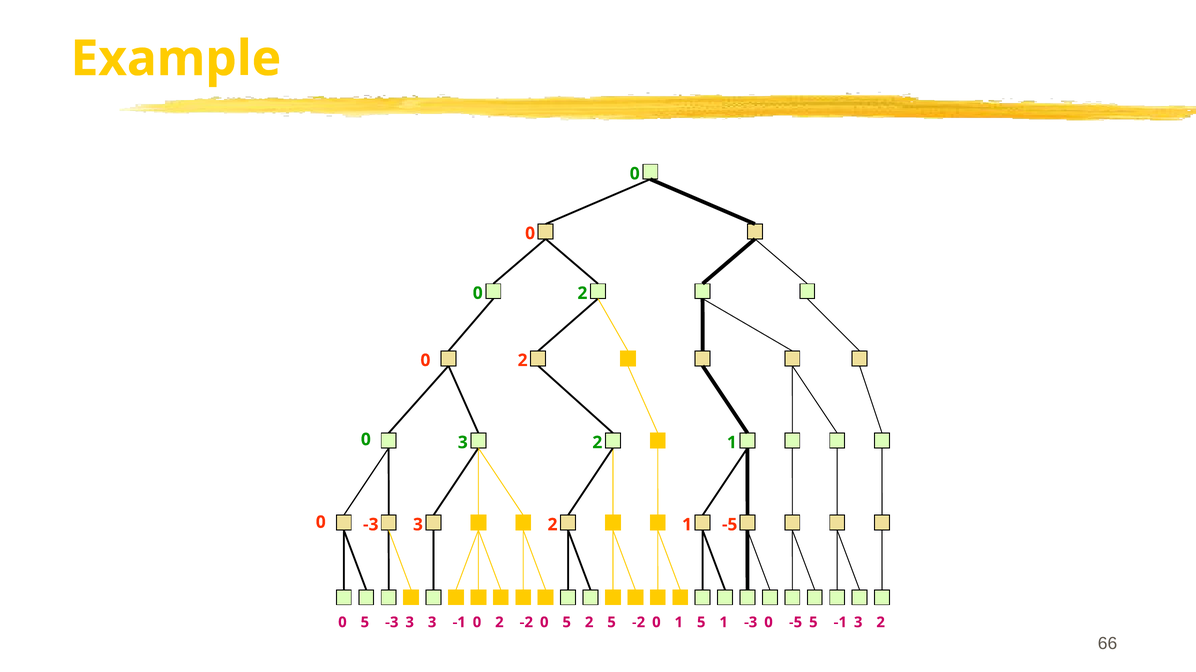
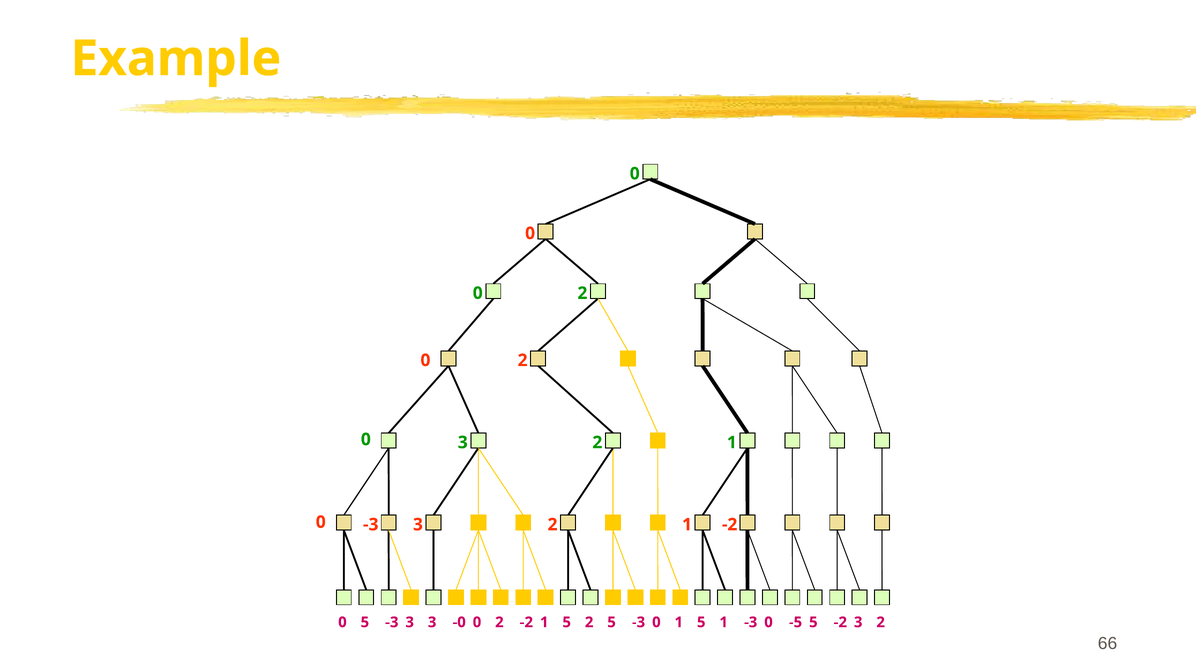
-5 at (730, 525): -5 -> -2
-1 at (459, 623): -1 -> -0
-2 0: 0 -> 1
-2 at (639, 623): -2 -> -3
-1 at (840, 623): -1 -> -2
